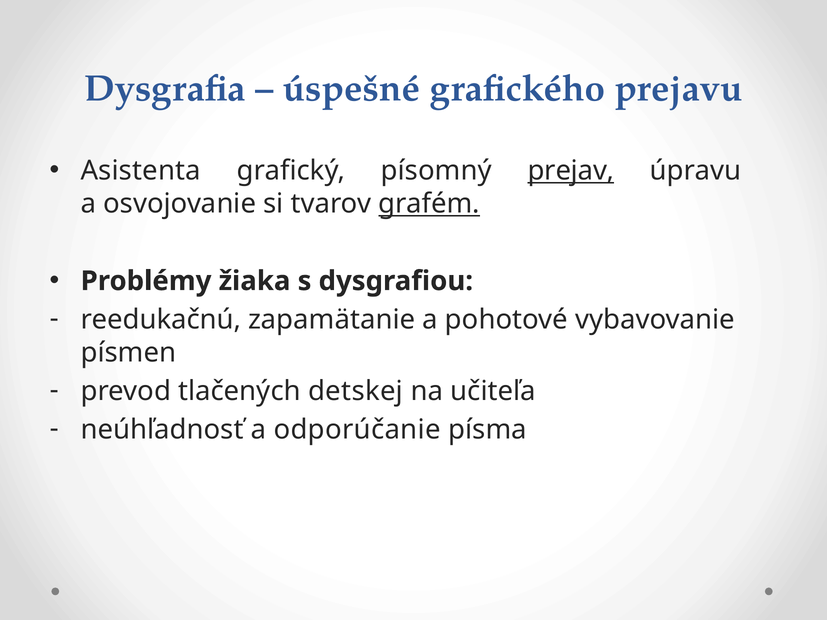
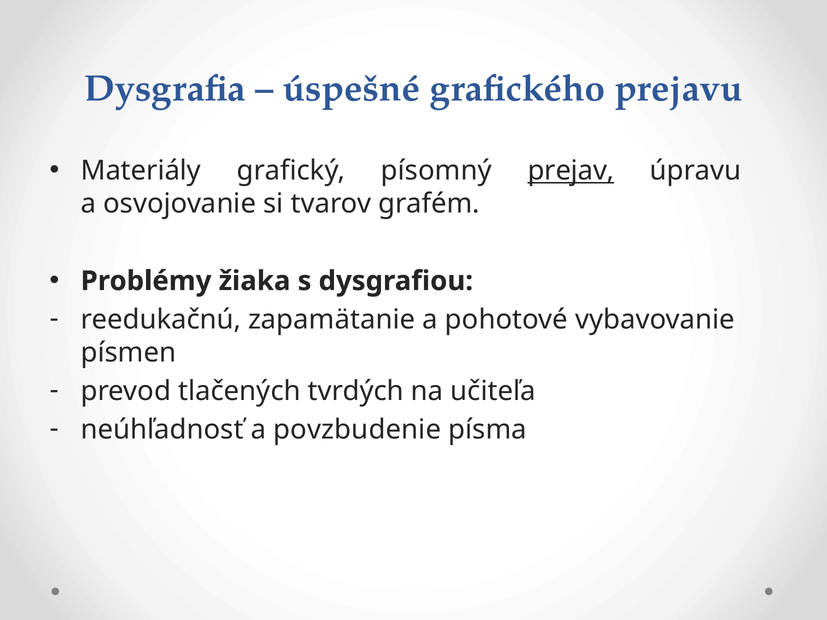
Asistenta: Asistenta -> Materiály
grafém underline: present -> none
detskej: detskej -> tvrdých
odporúčanie: odporúčanie -> povzbudenie
